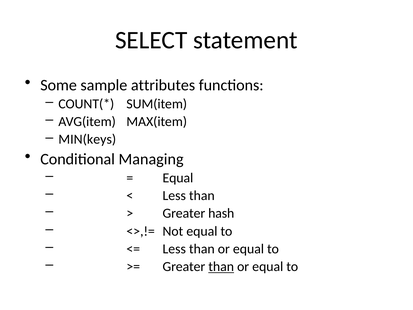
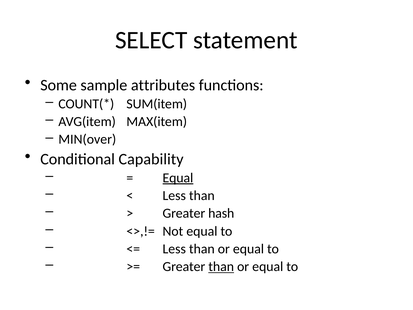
MIN(keys: MIN(keys -> MIN(over
Managing: Managing -> Capability
Equal at (178, 178) underline: none -> present
